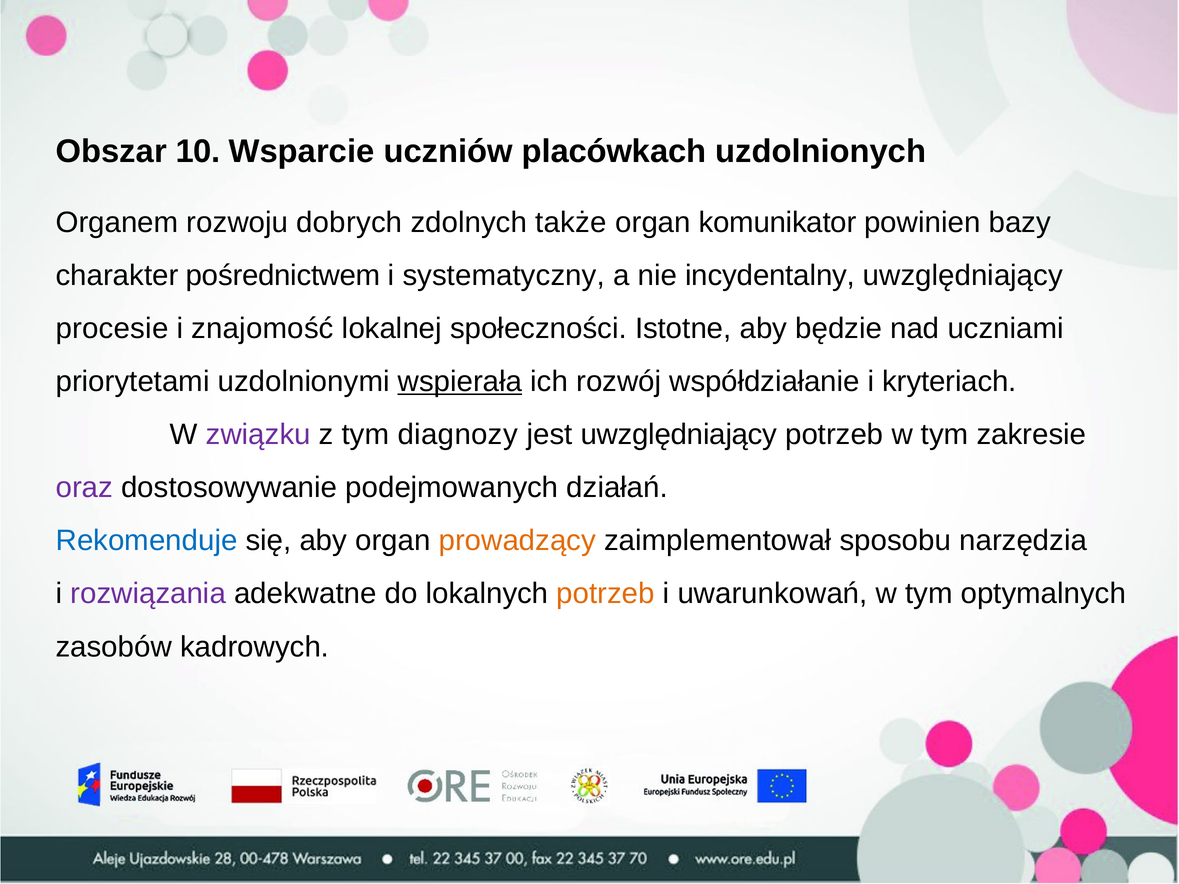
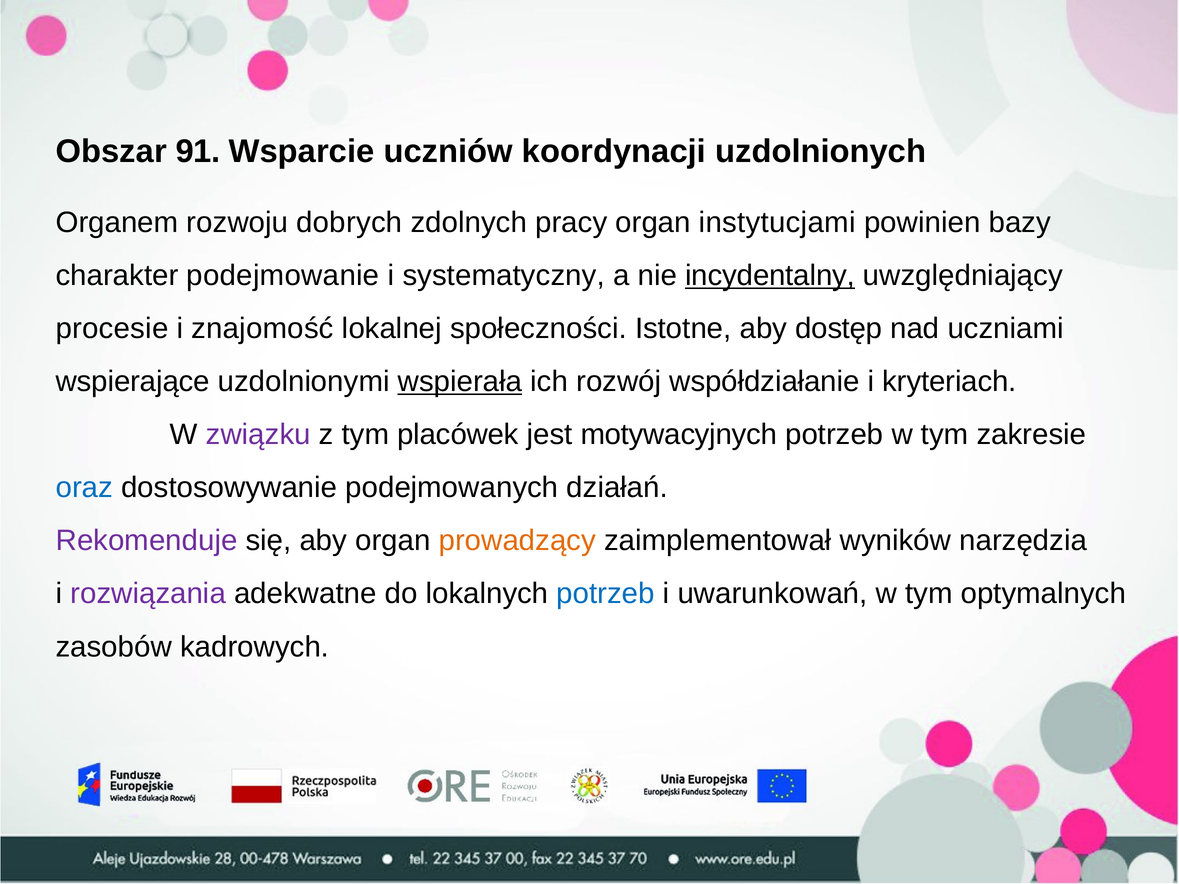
10: 10 -> 91
placówkach: placówkach -> koordynacji
także: także -> pracy
komunikator: komunikator -> instytucjami
pośrednictwem: pośrednictwem -> podejmowanie
incydentalny underline: none -> present
będzie: będzie -> dostęp
priorytetami: priorytetami -> wspierające
diagnozy: diagnozy -> placówek
jest uwzględniający: uwzględniający -> motywacyjnych
oraz colour: purple -> blue
Rekomenduje colour: blue -> purple
sposobu: sposobu -> wyników
potrzeb at (606, 594) colour: orange -> blue
